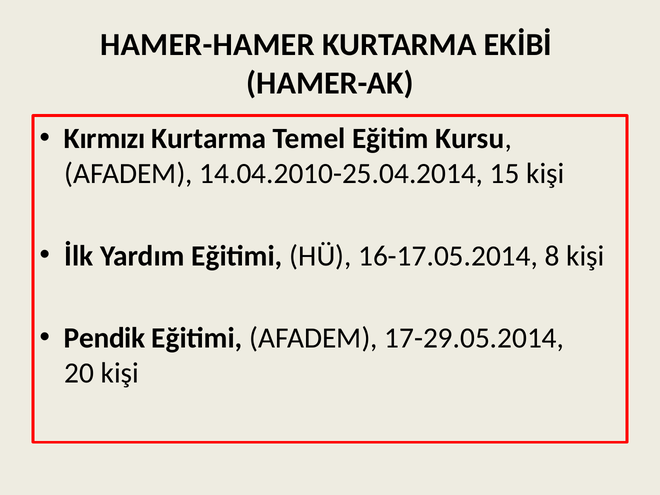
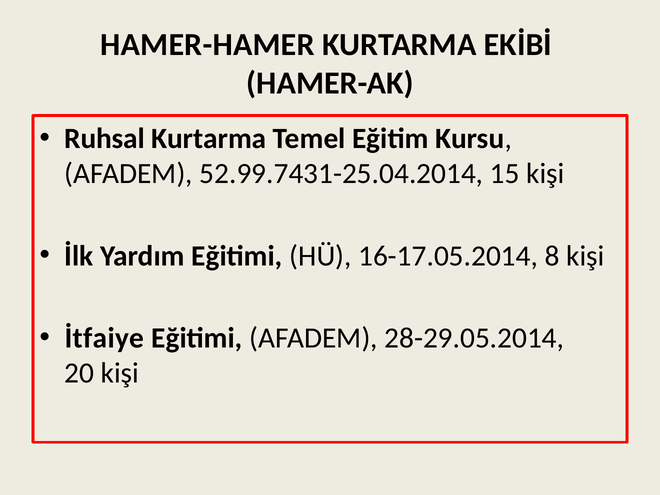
Kırmızı: Kırmızı -> Ruhsal
14.04.2010-25.04.2014: 14.04.2010-25.04.2014 -> 52.99.7431-25.04.2014
Pendik: Pendik -> İtfaiye
17-29.05.2014: 17-29.05.2014 -> 28-29.05.2014
